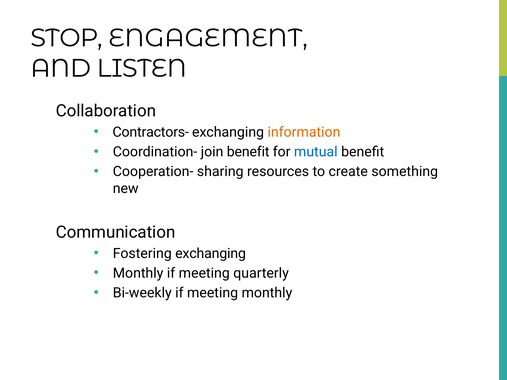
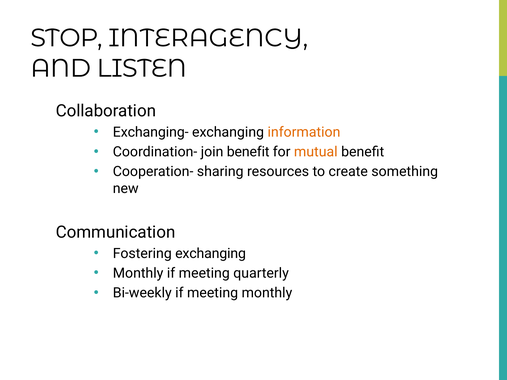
ENGAGEMENT: ENGAGEMENT -> INTERAGENCY
Contractors-: Contractors- -> Exchanging-
mutual colour: blue -> orange
